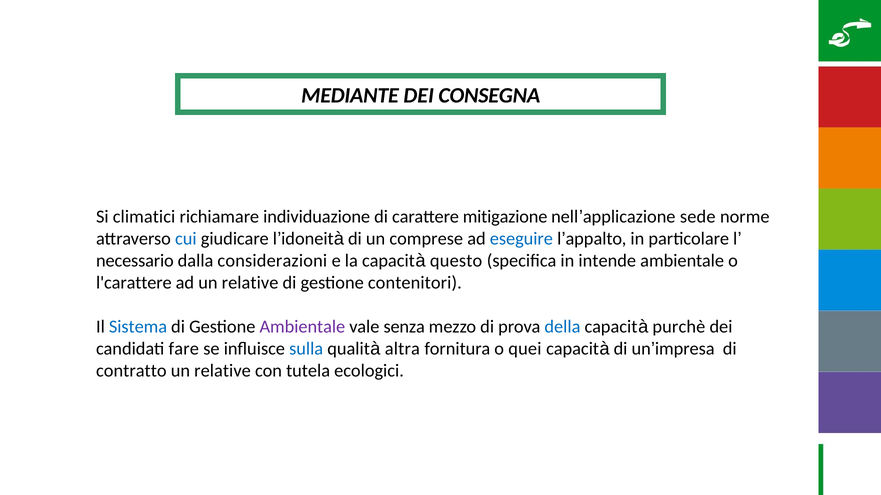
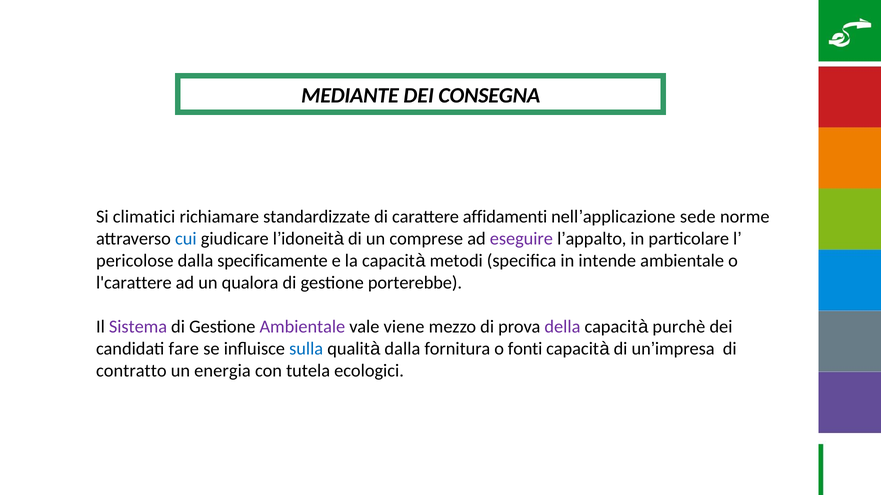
individuazione: individuazione -> standardizzate
mitigazione: mitigazione -> affidamenti
eseguire colour: blue -> purple
necessario: necessario -> pericolose
considerazioni: considerazioni -> specificamente
questo: questo -> metodi
ad un relative: relative -> qualora
contenitori: contenitori -> porterebbe
Sistema colour: blue -> purple
senza: senza -> viene
della colour: blue -> purple
qualità altra: altra -> dalla
quei: quei -> fonti
relative at (223, 371): relative -> energia
